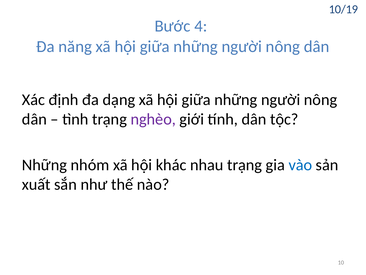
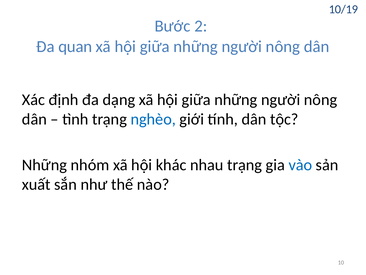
4: 4 -> 2
năng: năng -> quan
nghèo colour: purple -> blue
